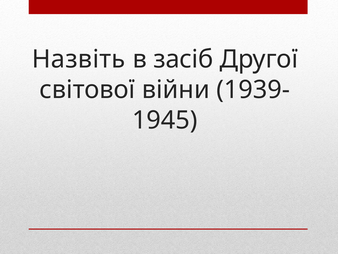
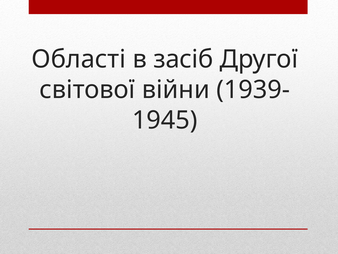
Назвіть: Назвіть -> Області
